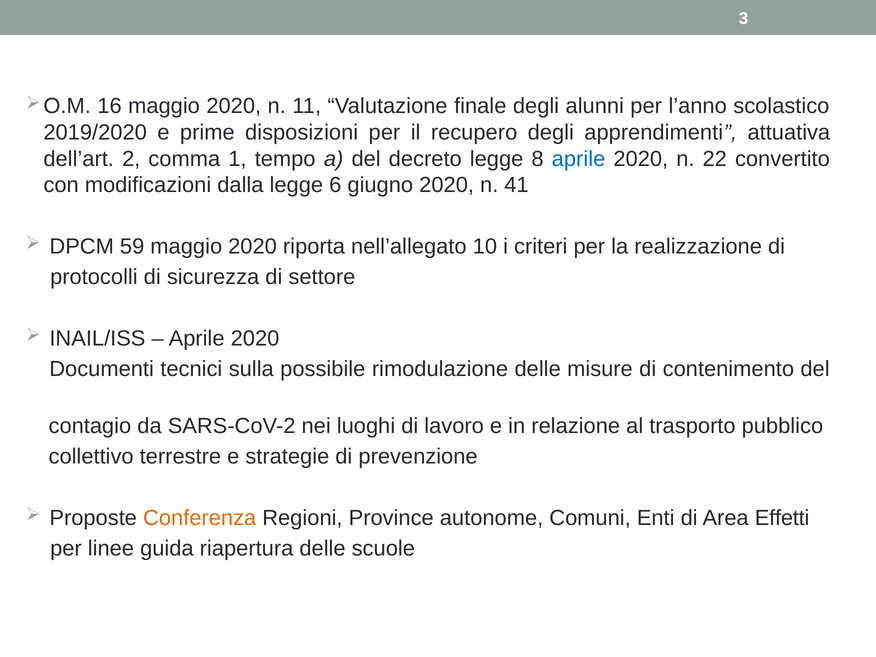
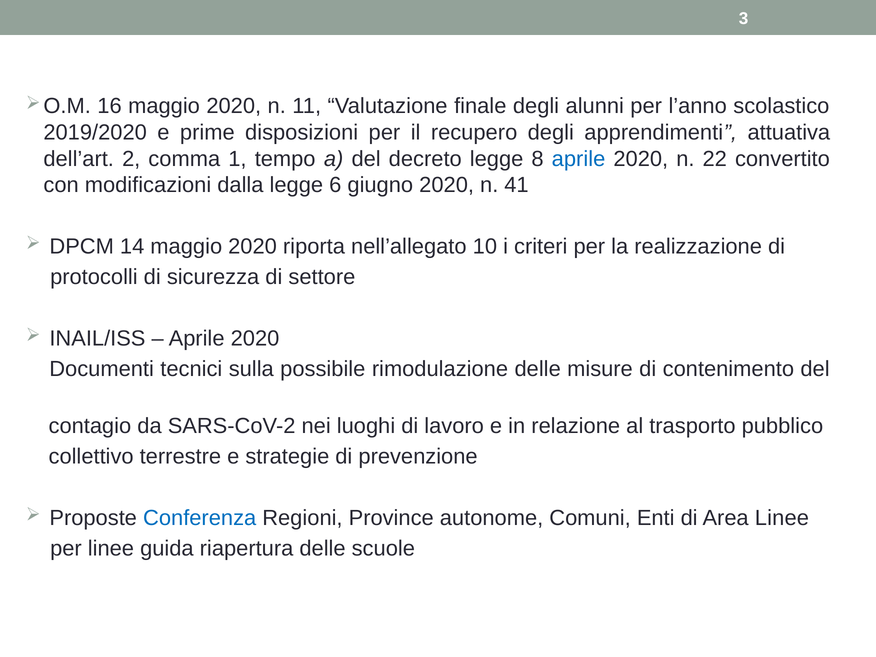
59: 59 -> 14
Conferenza colour: orange -> blue
Area Effetti: Effetti -> Linee
